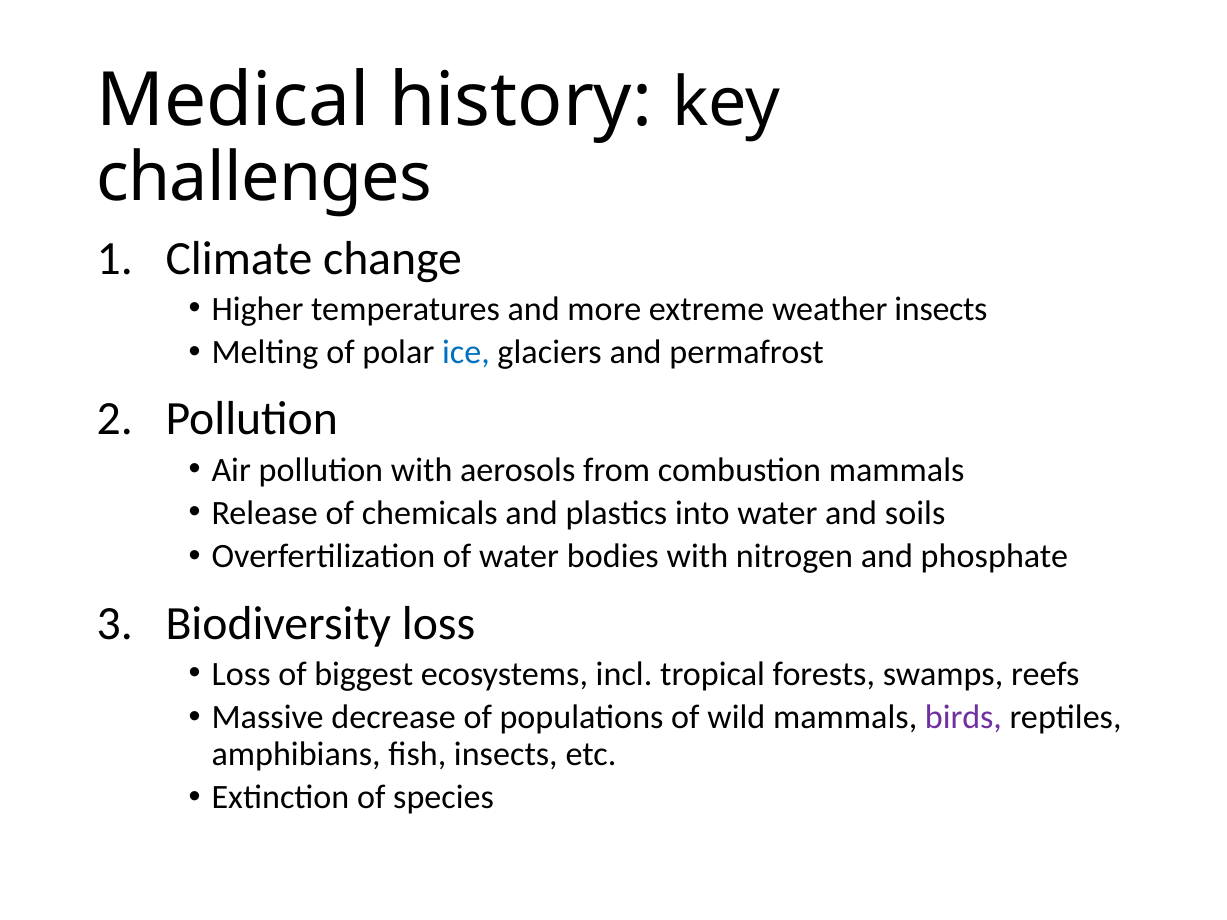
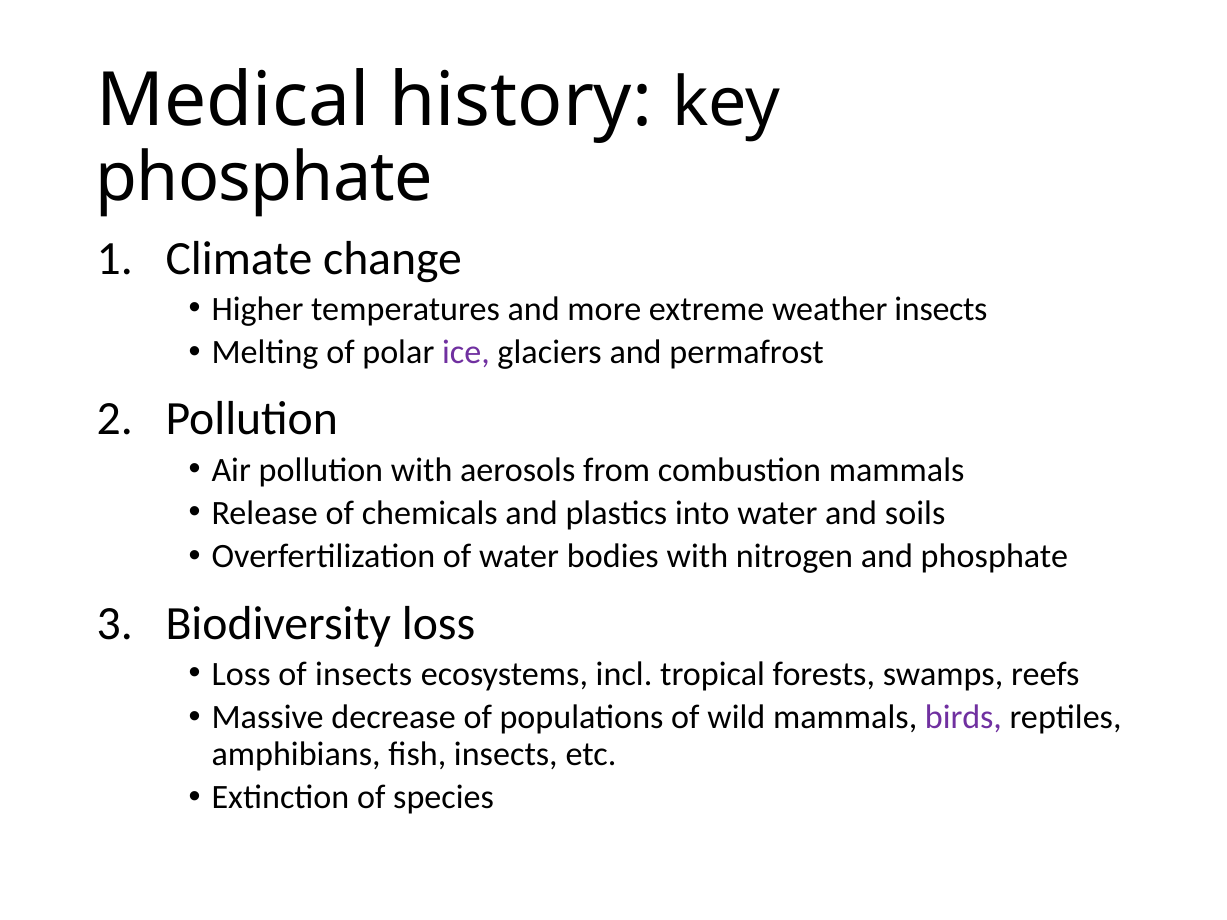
challenges at (264, 178): challenges -> phosphate
ice colour: blue -> purple
of biggest: biggest -> insects
